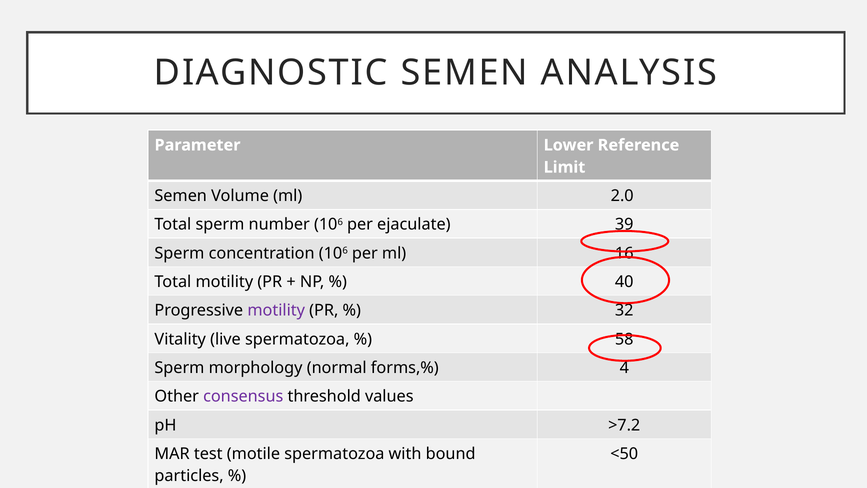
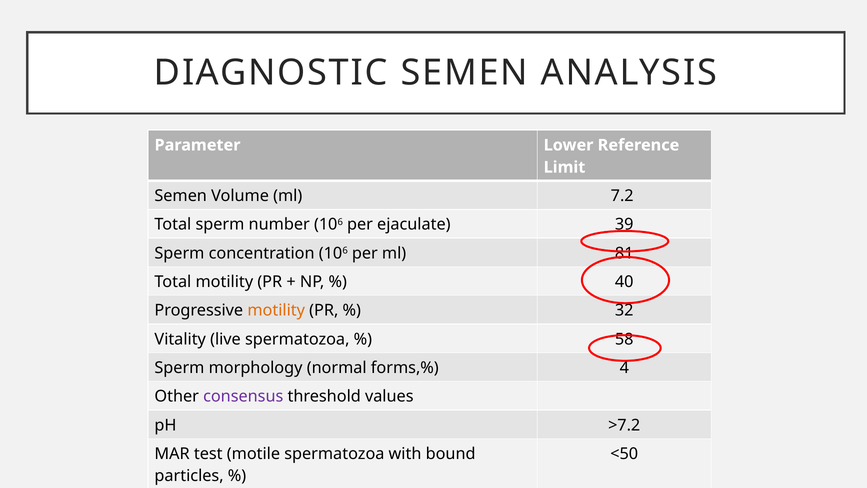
2.0: 2.0 -> 7.2
16: 16 -> 81
motility at (276, 310) colour: purple -> orange
